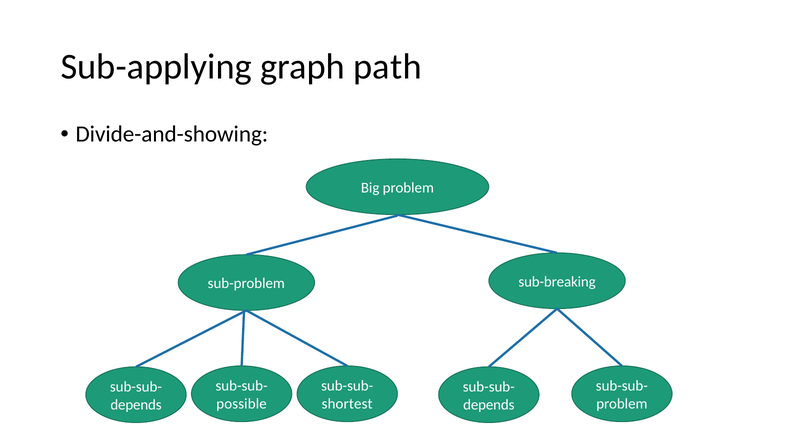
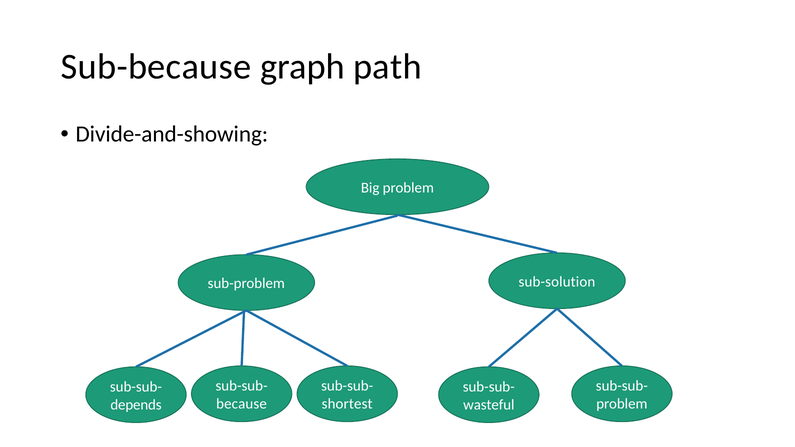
Sub-applying: Sub-applying -> Sub-because
sub-breaking: sub-breaking -> sub-solution
possible: possible -> because
depends at (489, 405): depends -> wasteful
